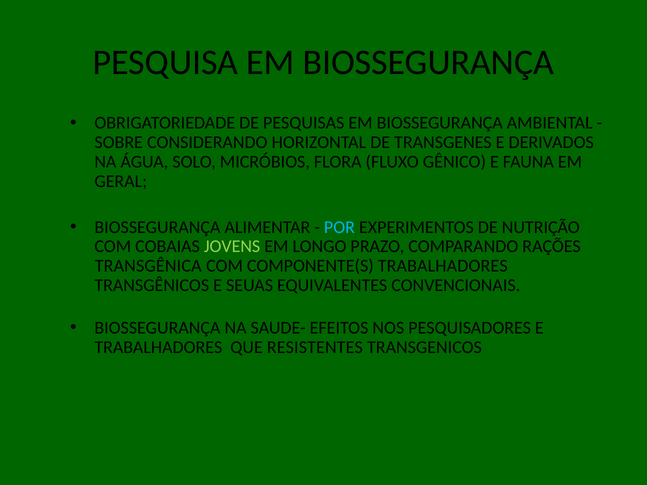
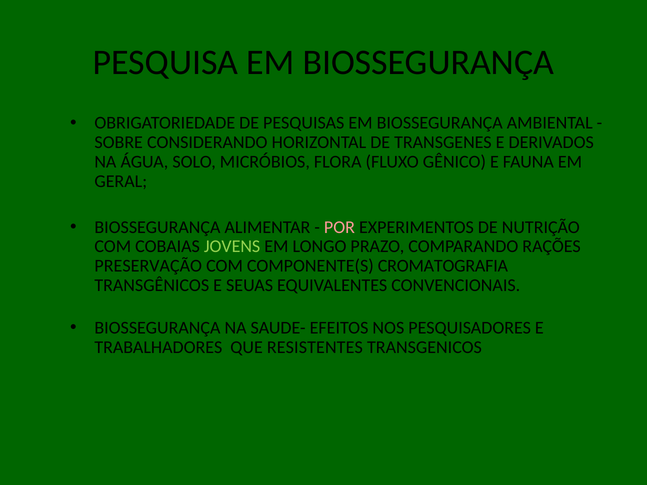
POR colour: light blue -> pink
TRANSGÊNICA: TRANSGÊNICA -> PRESERVAÇÃO
COMPONENTE(S TRABALHADORES: TRABALHADORES -> CROMATOGRAFIA
